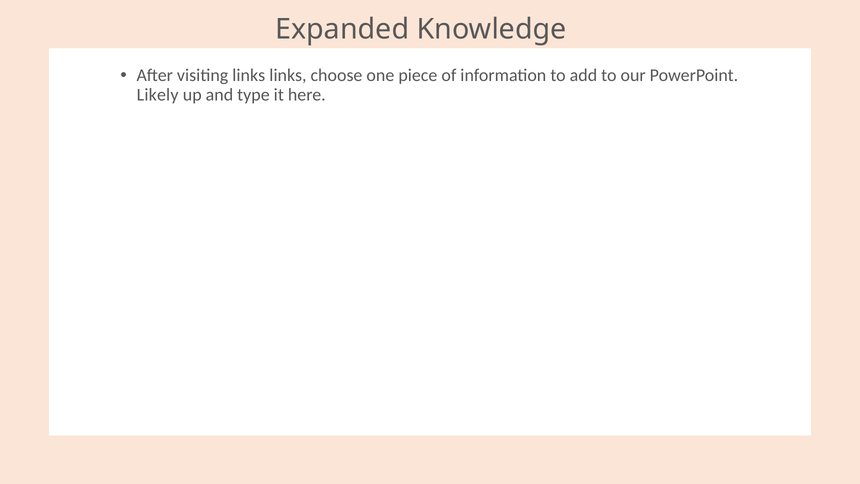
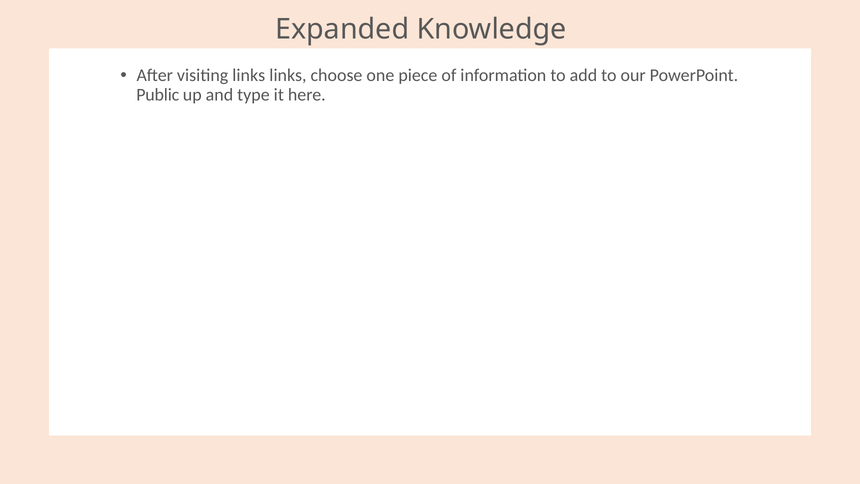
Likely: Likely -> Public
